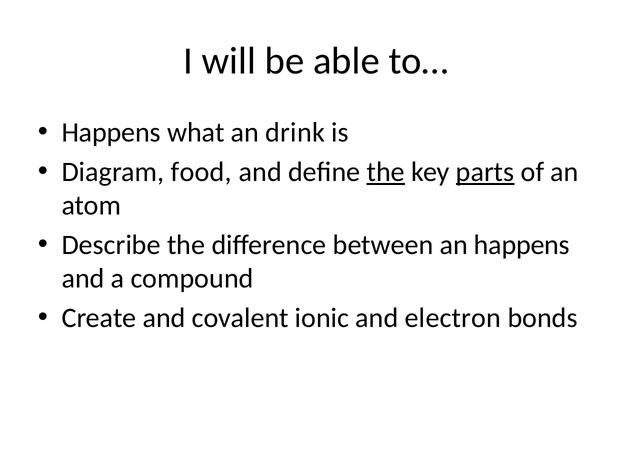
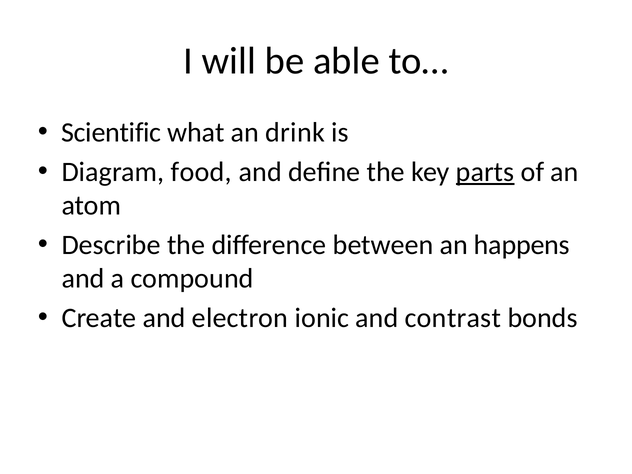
Happens at (111, 133): Happens -> Scientific
the at (386, 172) underline: present -> none
covalent: covalent -> electron
electron: electron -> contrast
